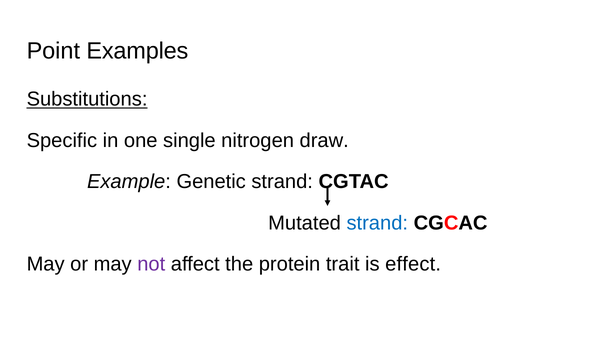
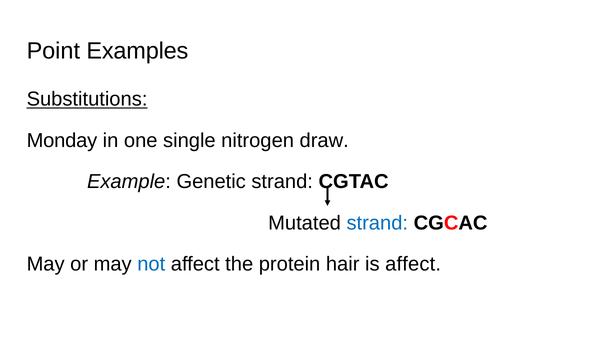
Specific: Specific -> Monday
not colour: purple -> blue
trait: trait -> hair
is effect: effect -> affect
